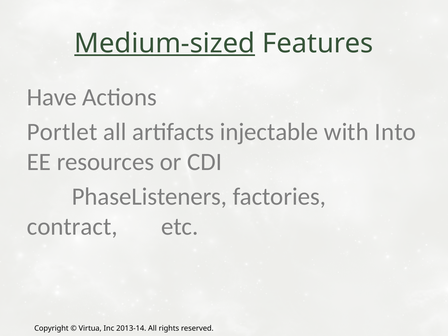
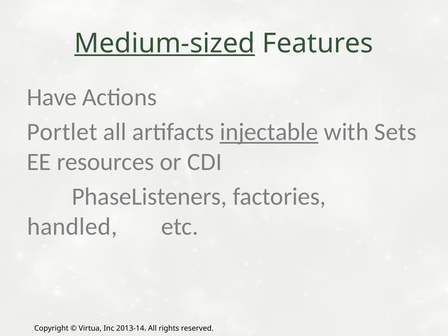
injectable underline: none -> present
Into: Into -> Sets
contract: contract -> handled
